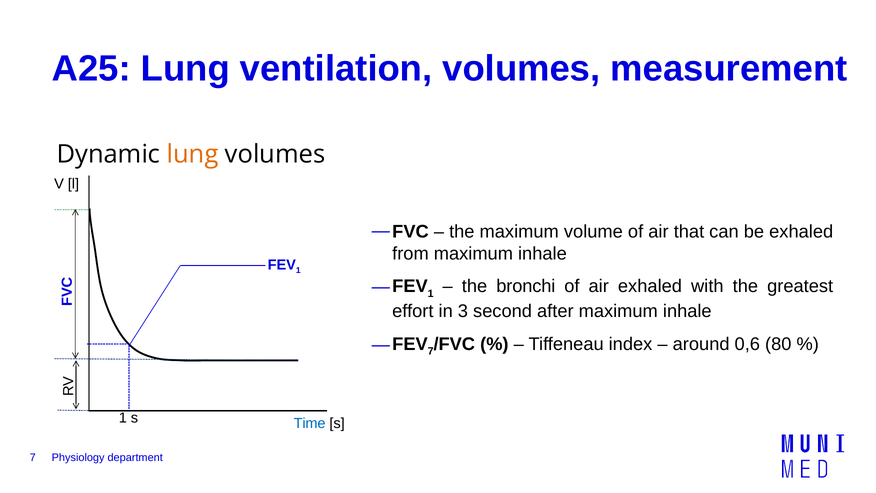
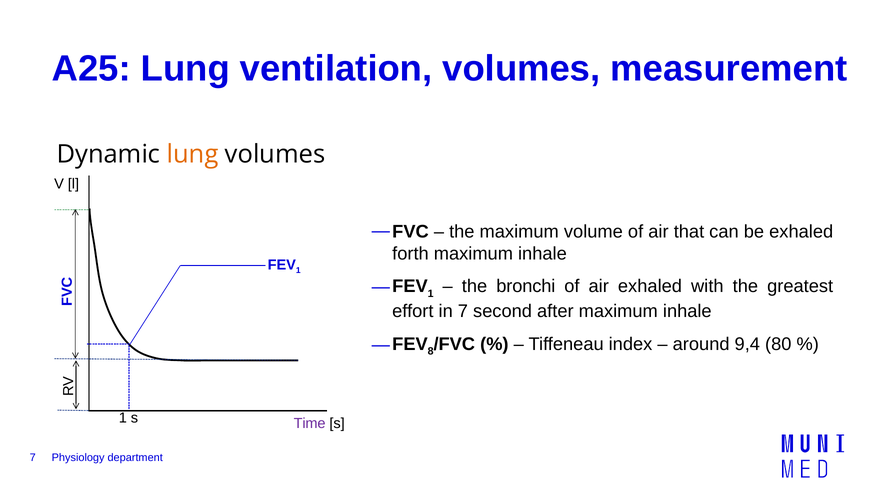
from: from -> forth
in 3: 3 -> 7
7 at (431, 351): 7 -> 8
0,6: 0,6 -> 9,4
Time colour: blue -> purple
